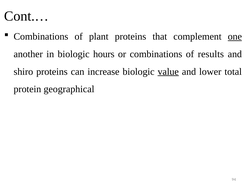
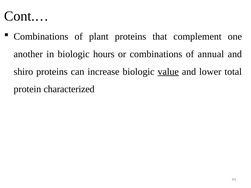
one underline: present -> none
results: results -> annual
geographical: geographical -> characterized
